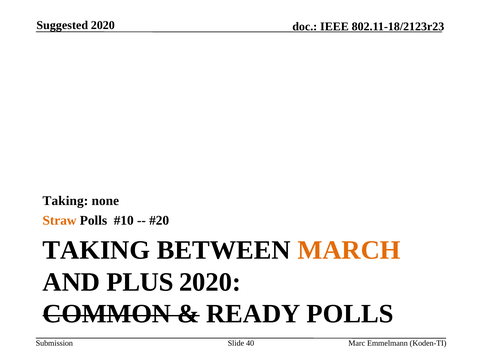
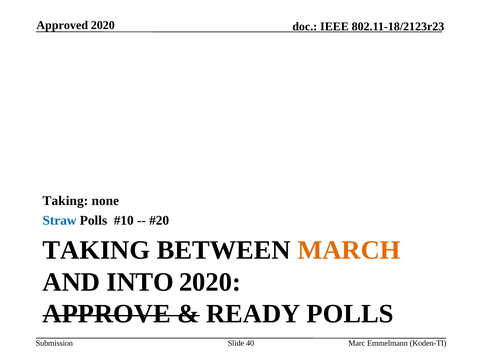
Suggested: Suggested -> Approved
Straw colour: orange -> blue
PLUS: PLUS -> INTO
COMMON: COMMON -> APPROVE
